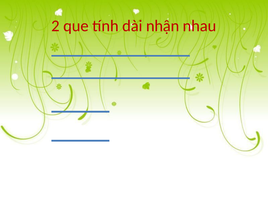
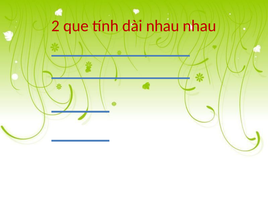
dài nhận: nhận -> nhau
